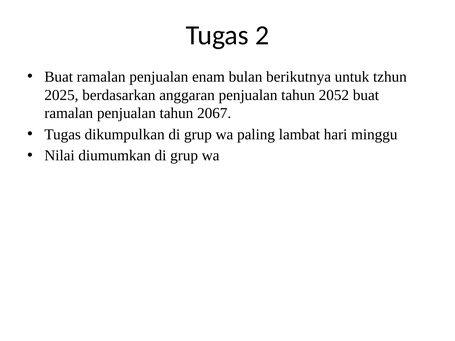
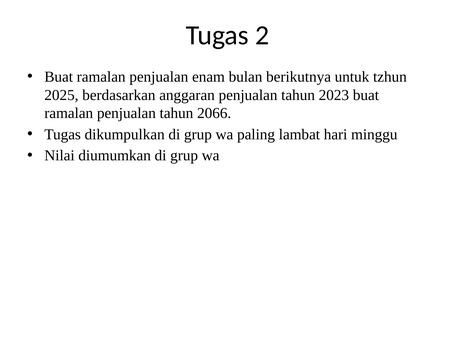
2052: 2052 -> 2023
2067: 2067 -> 2066
